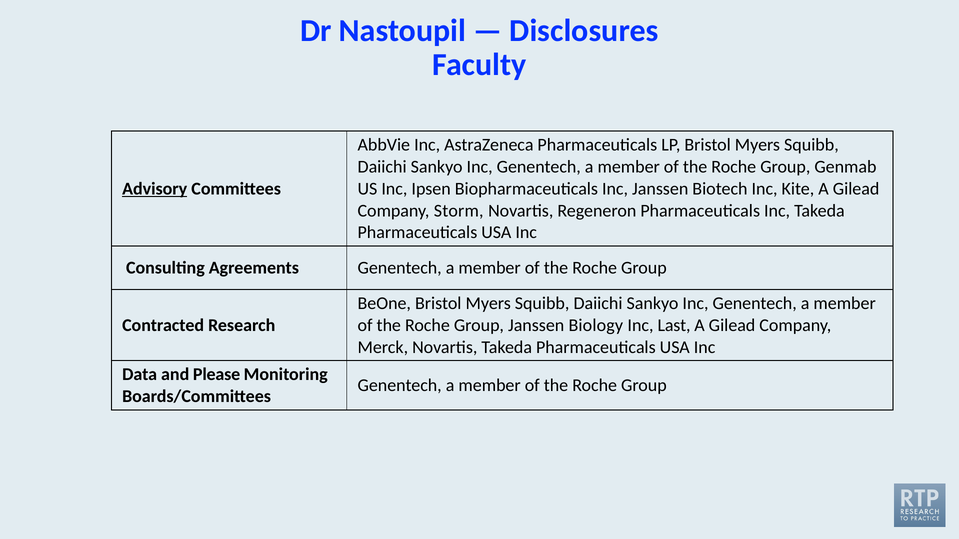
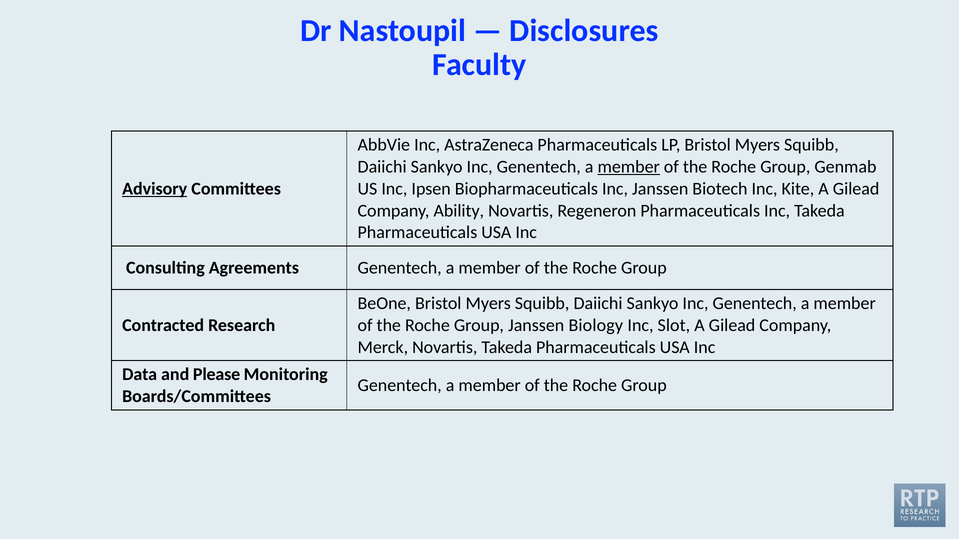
member at (629, 167) underline: none -> present
Storm: Storm -> Ability
Last: Last -> Slot
